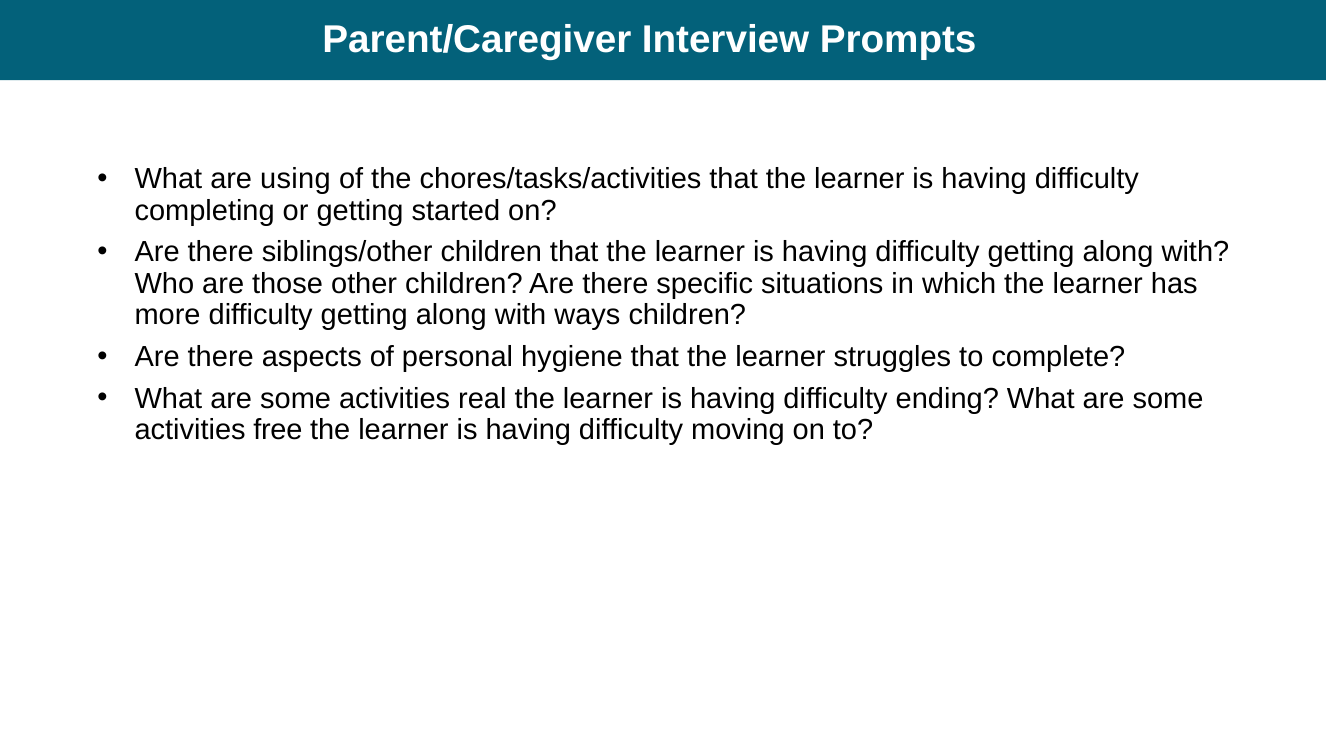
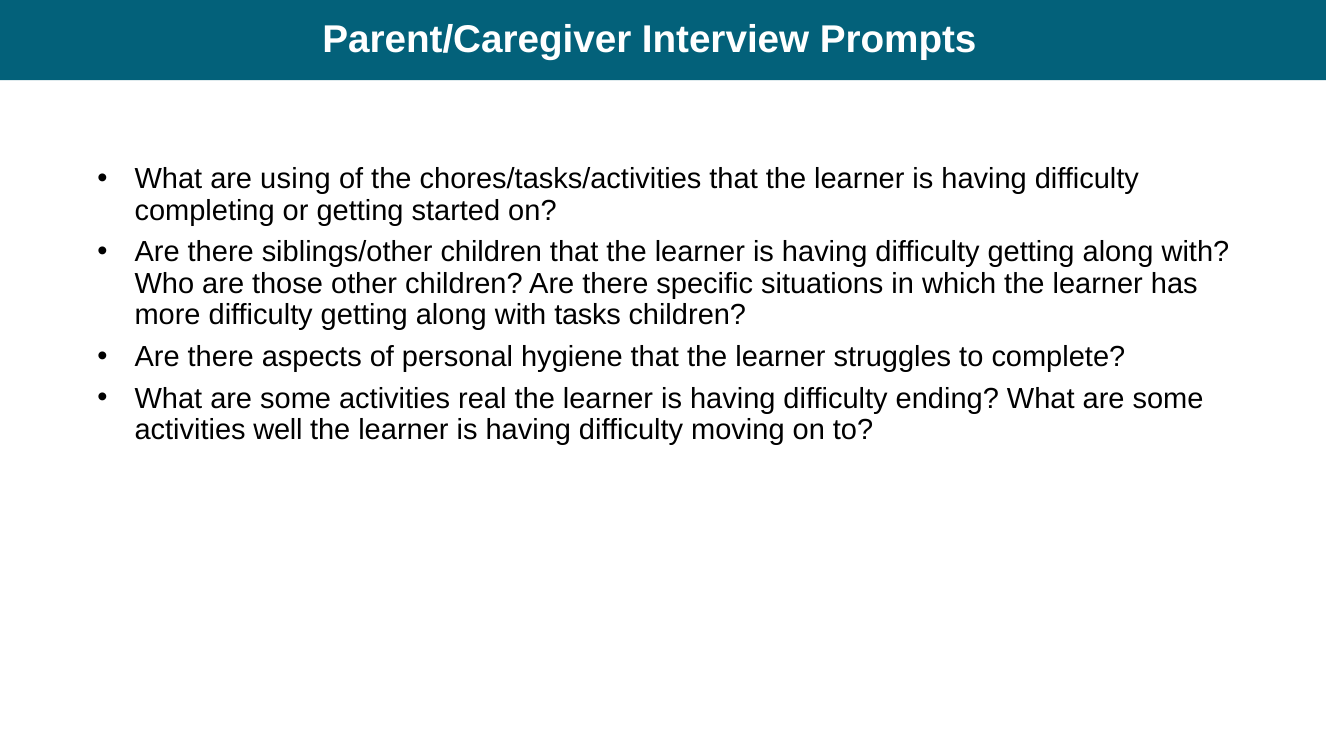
ways: ways -> tasks
free: free -> well
